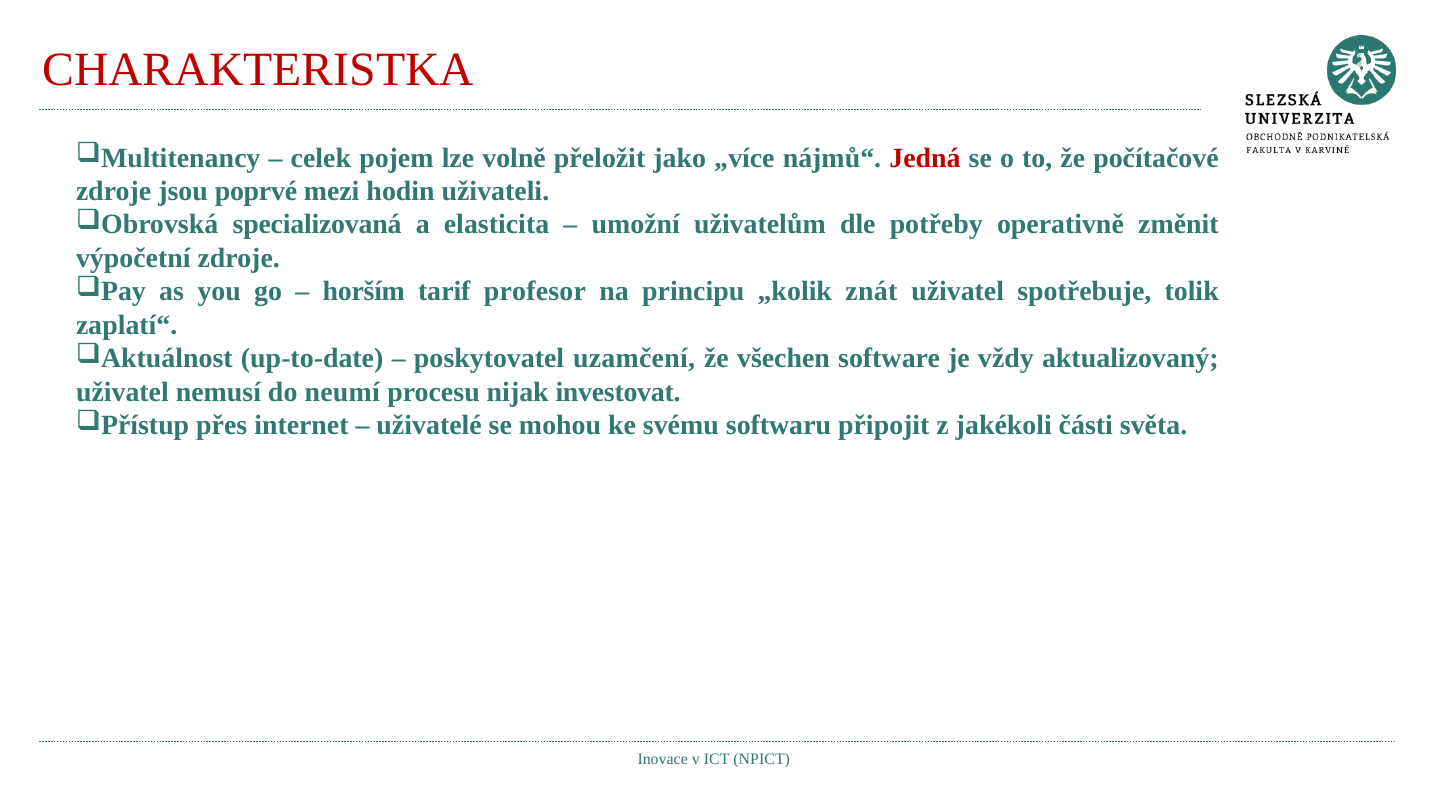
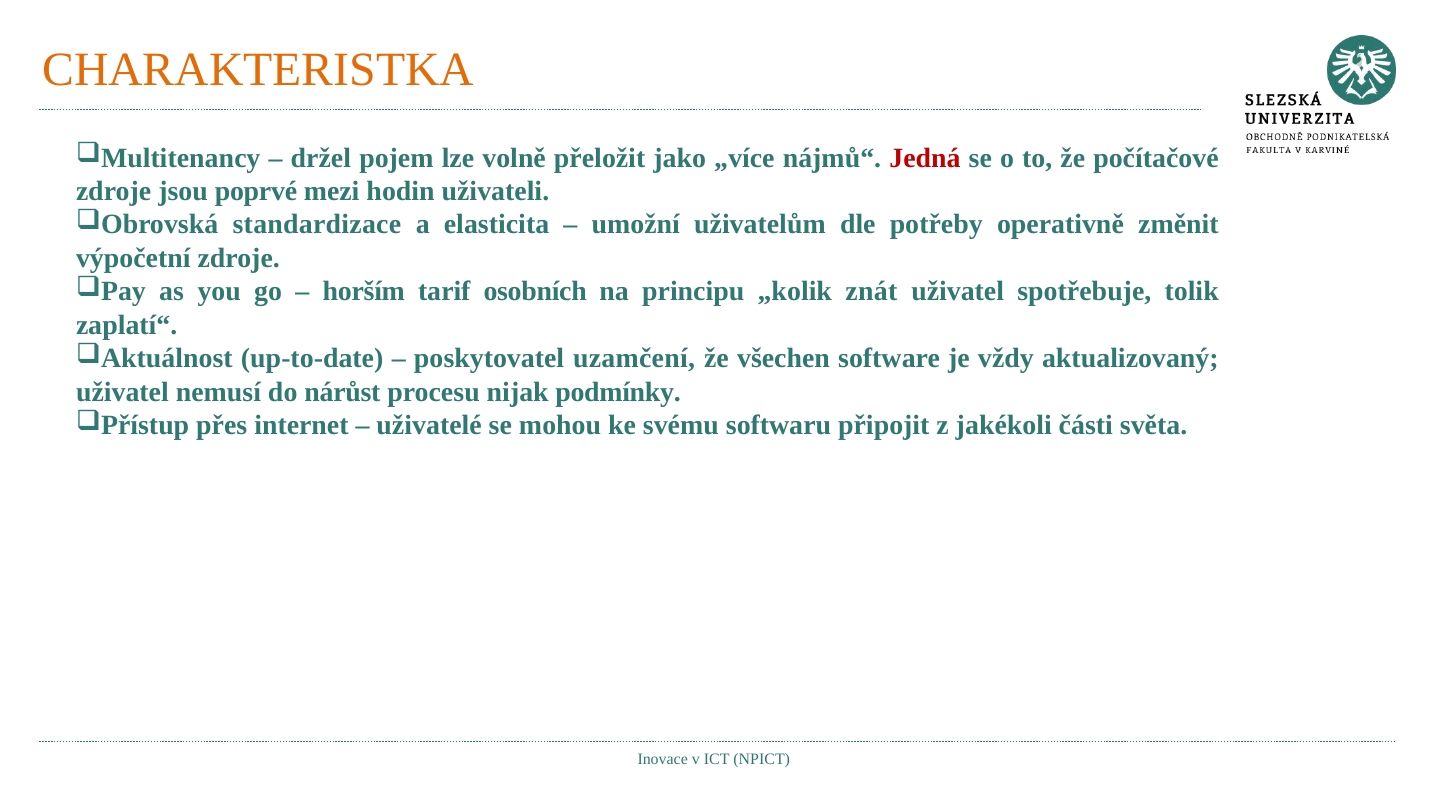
CHARAKTERISTKA colour: red -> orange
celek: celek -> držel
specializovaná: specializovaná -> standardizace
profesor: profesor -> osobních
neumí: neumí -> nárůst
investovat: investovat -> podmínky
